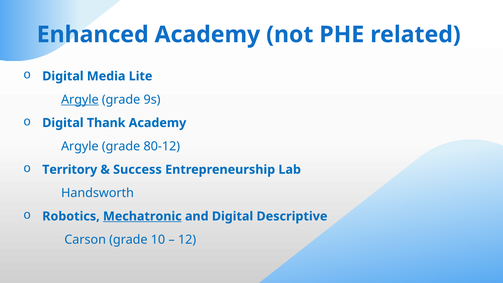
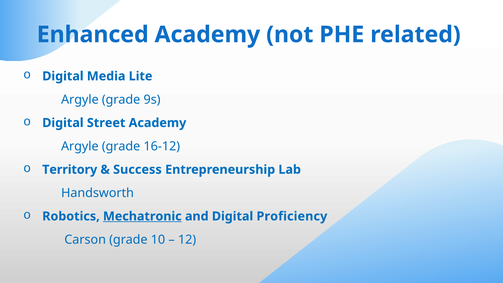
Argyle at (80, 100) underline: present -> none
Thank: Thank -> Street
80-12: 80-12 -> 16-12
Descriptive: Descriptive -> Proficiency
